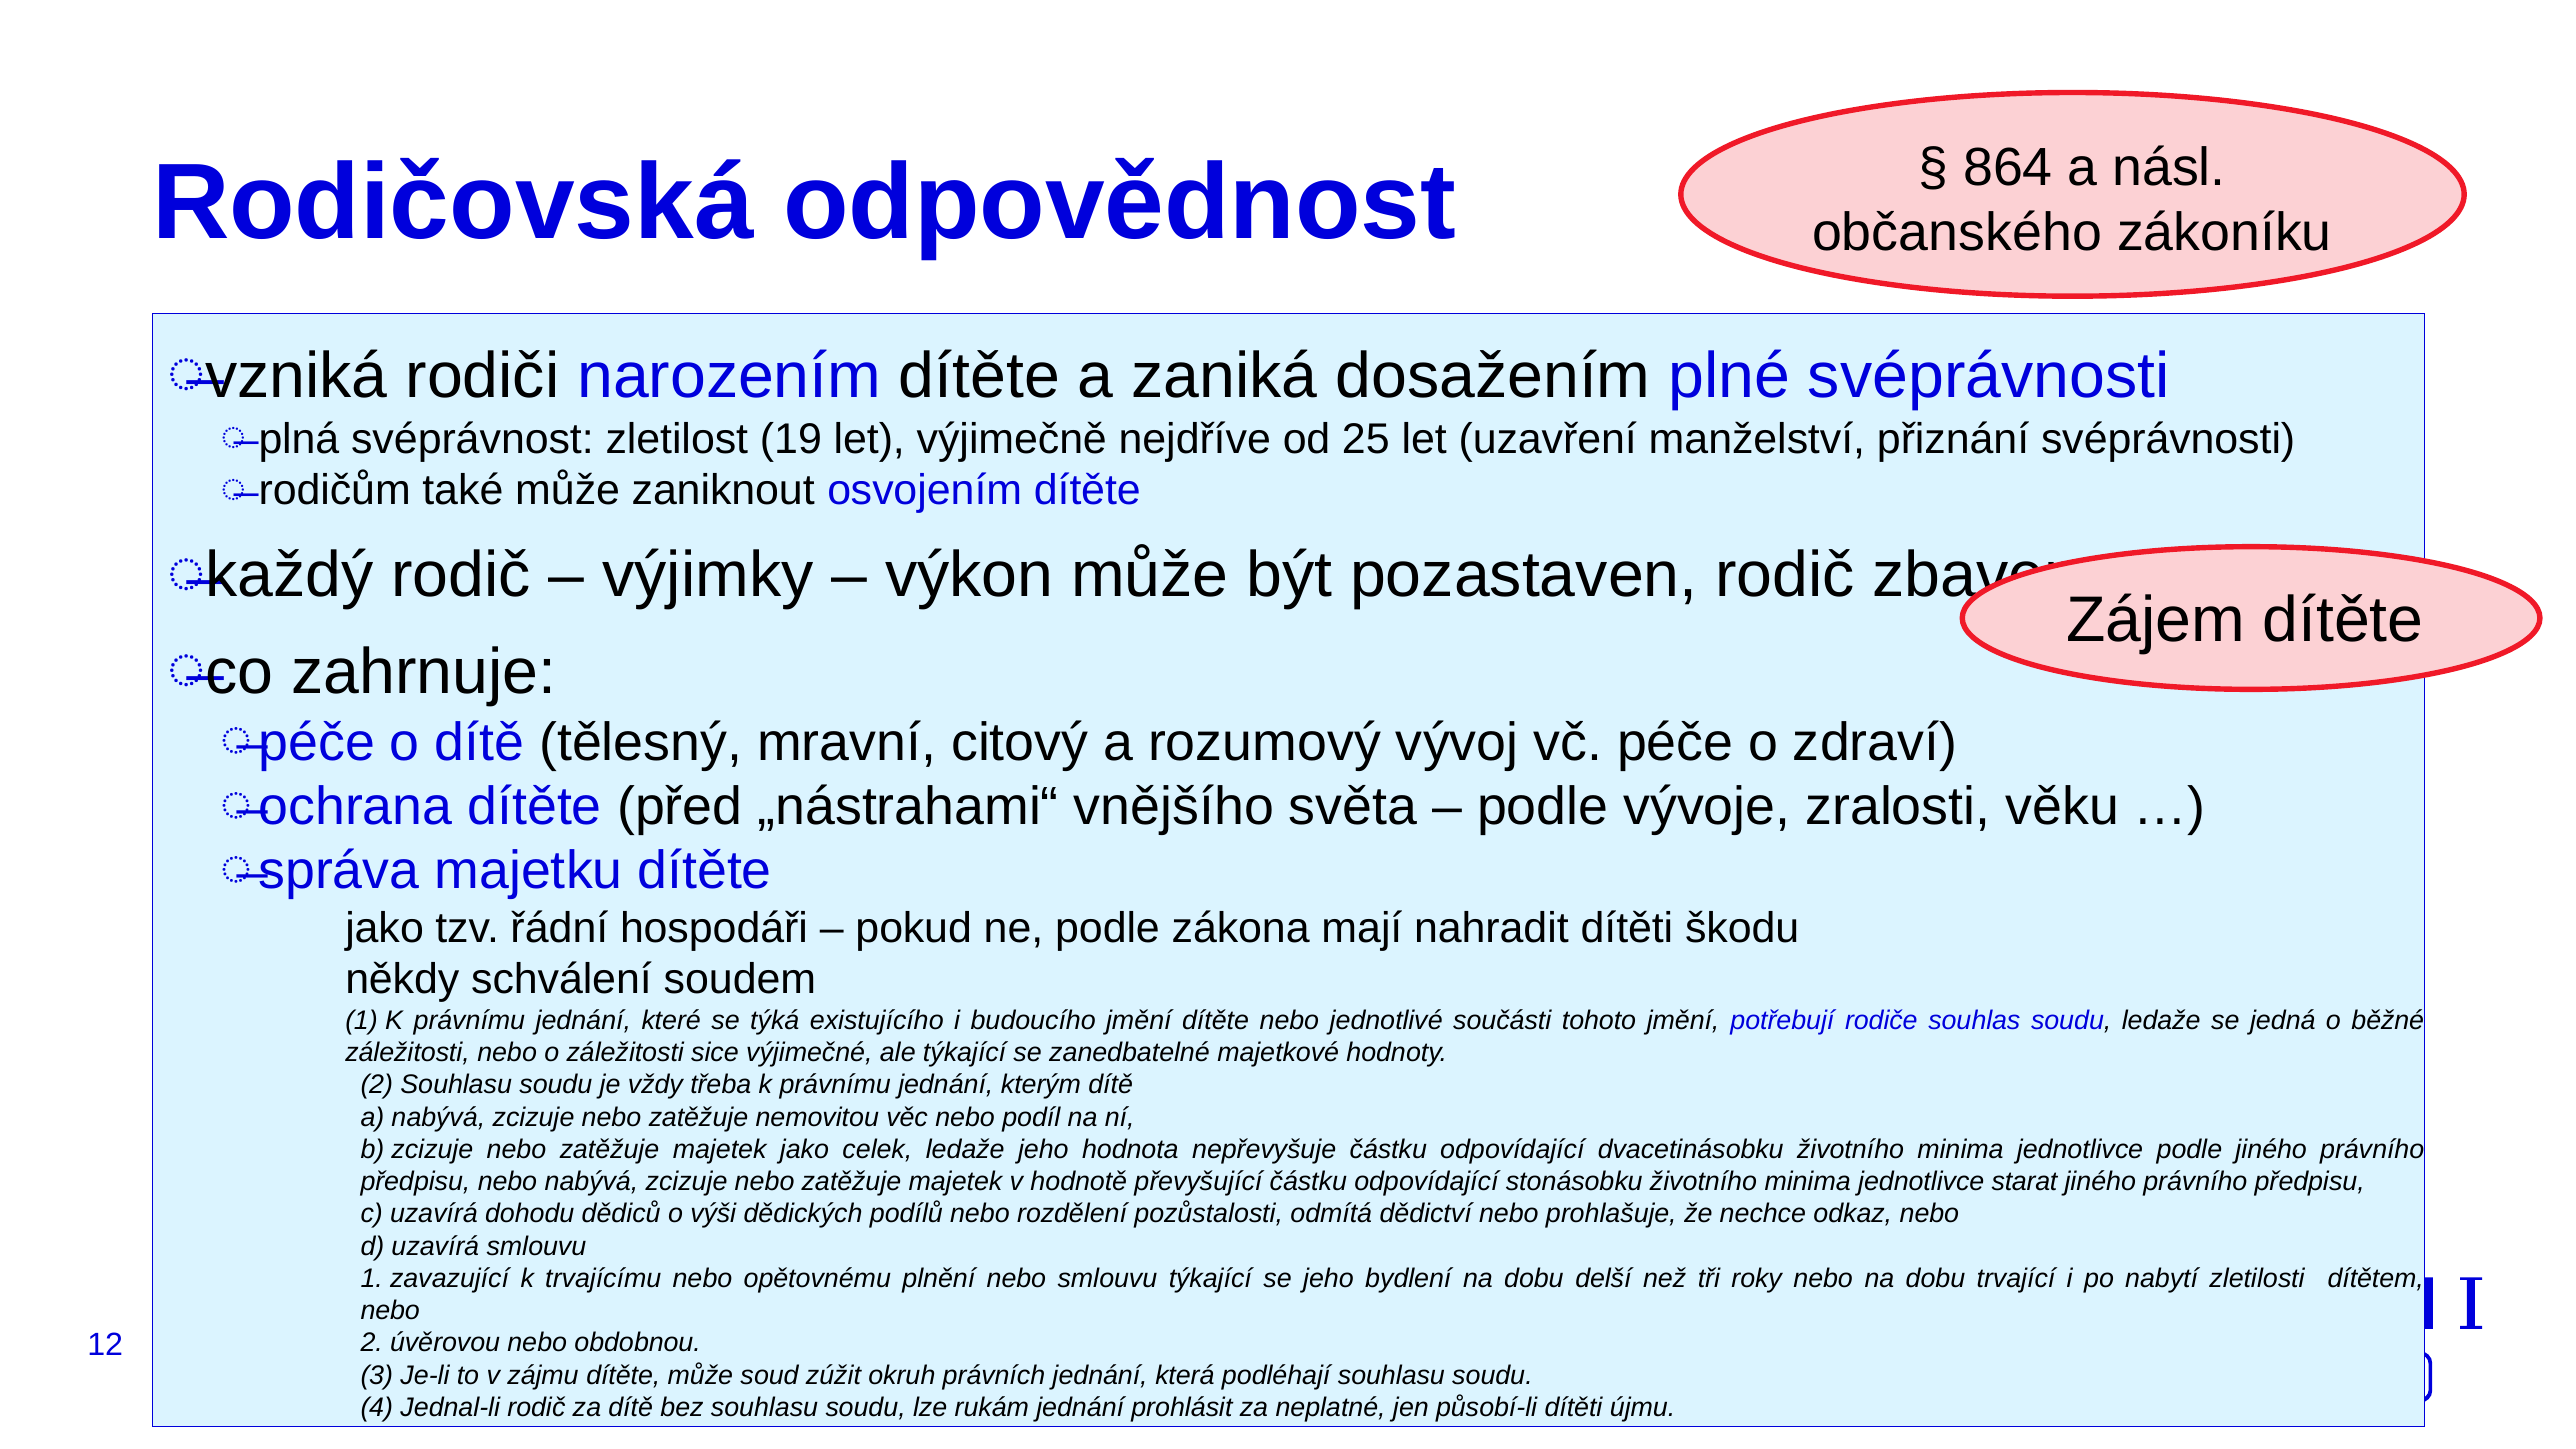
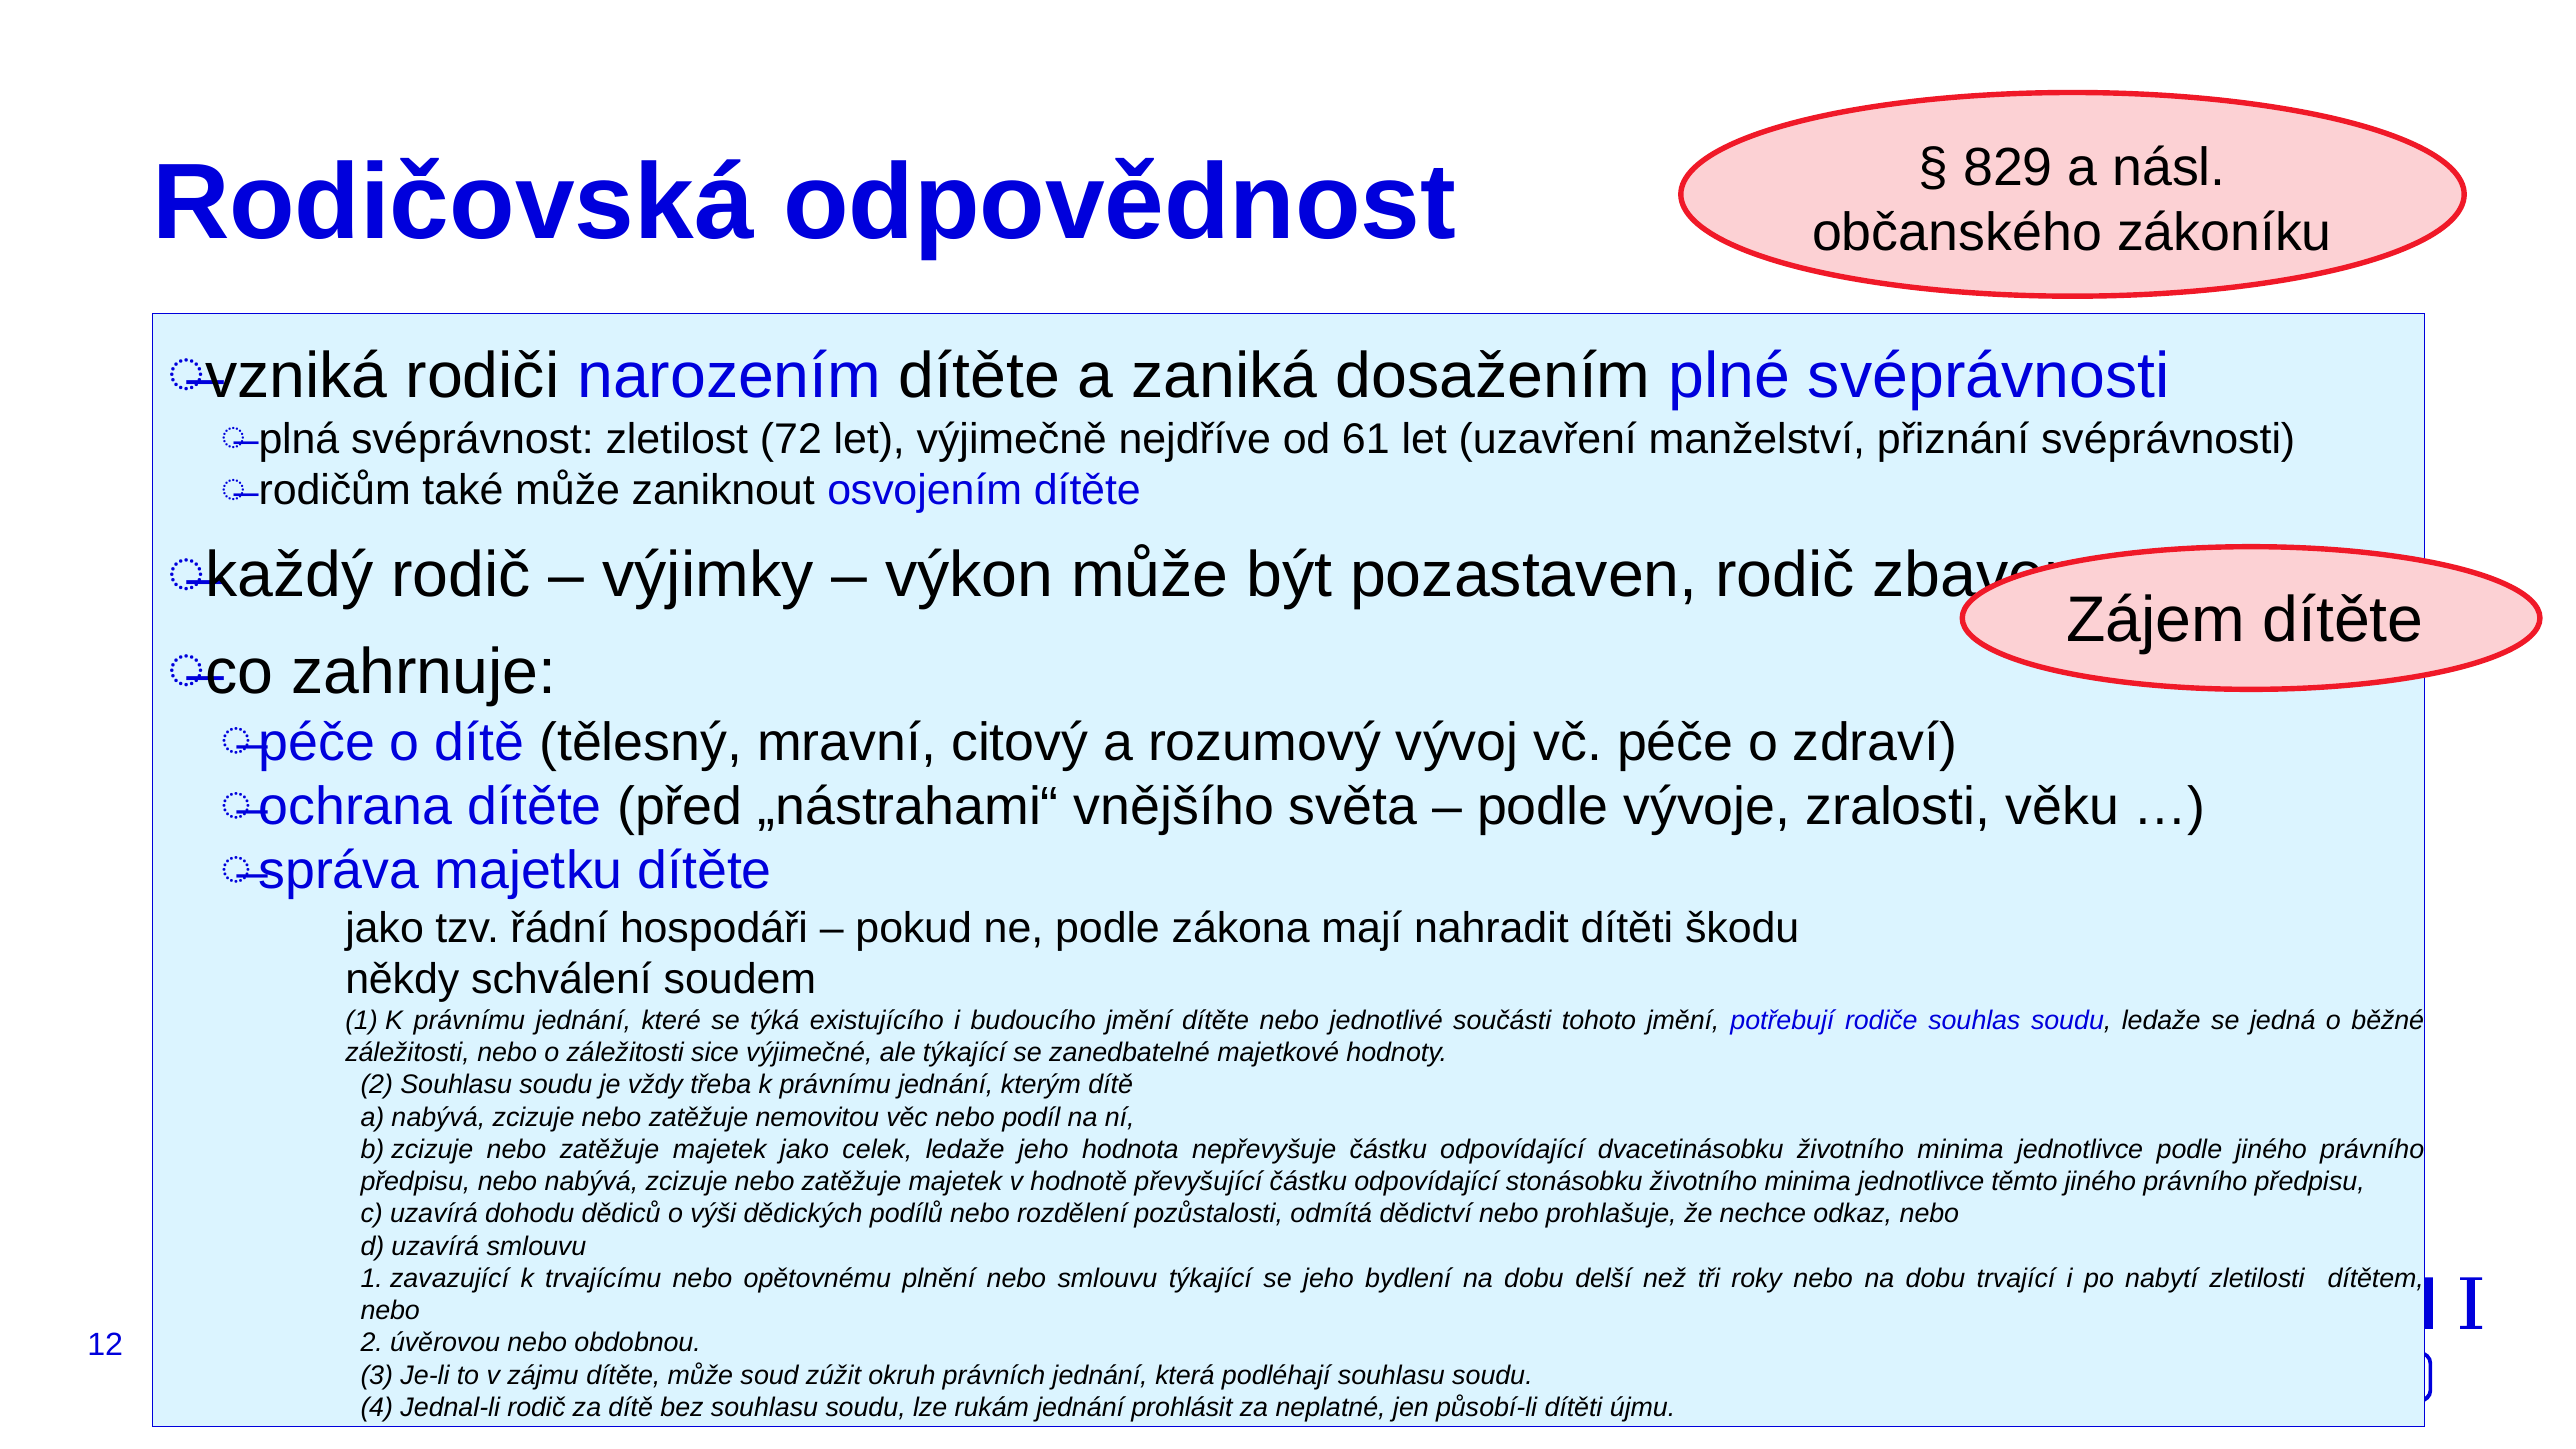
864: 864 -> 829
19: 19 -> 72
25: 25 -> 61
starat: starat -> těmto
